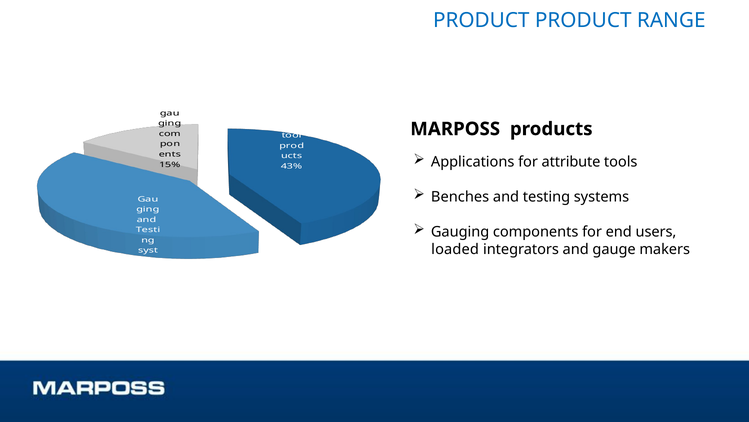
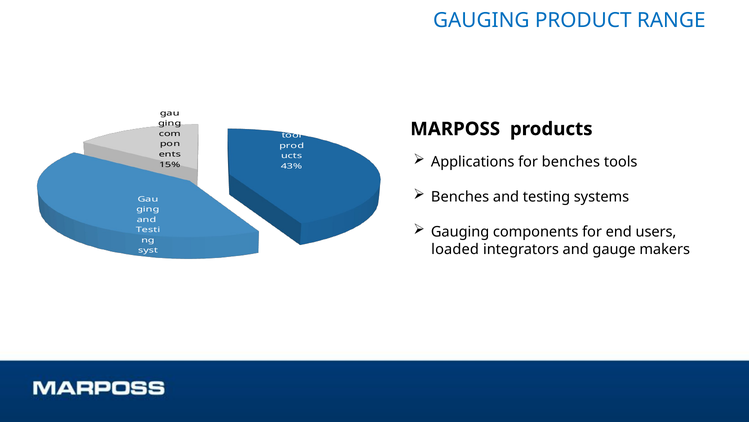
PRODUCT at (481, 20): PRODUCT -> GAUGING
for attribute: attribute -> benches
